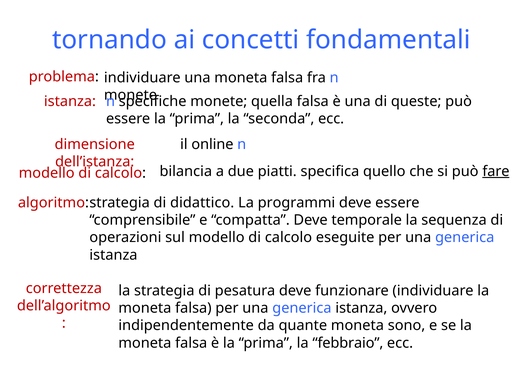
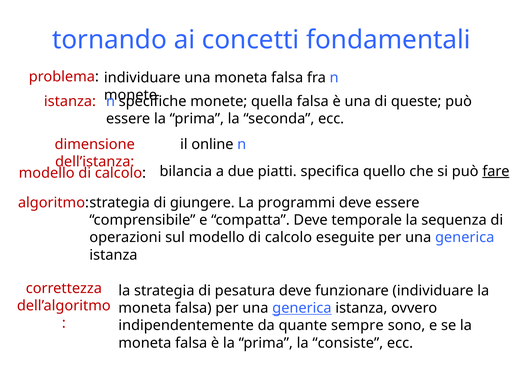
didattico: didattico -> giungere
generica at (302, 308) underline: none -> present
quante moneta: moneta -> sempre
febbraio: febbraio -> consiste
